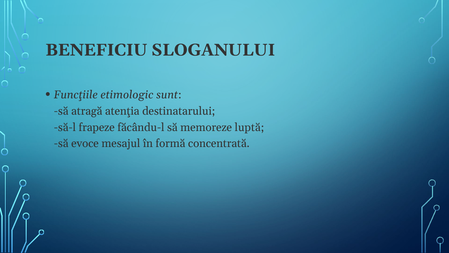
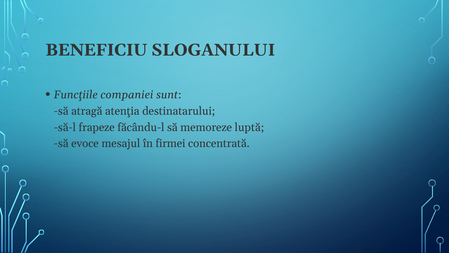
etimologic: etimologic -> companiei
formă: formă -> firmei
